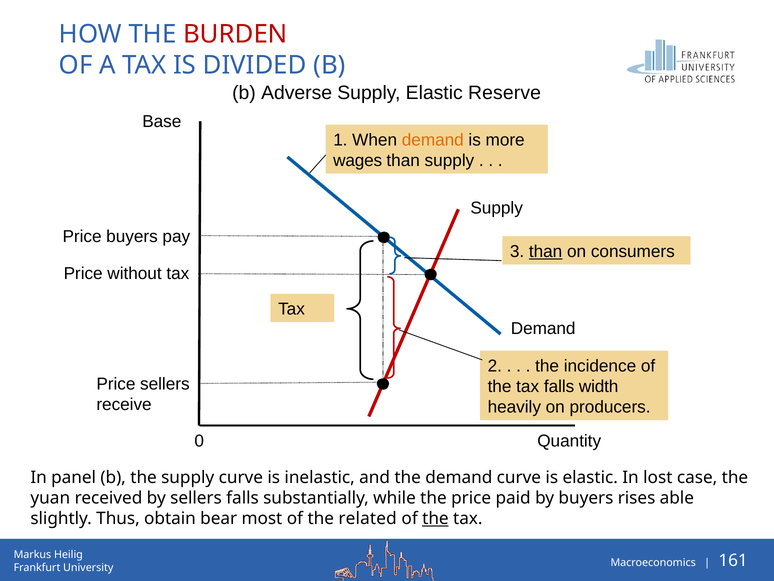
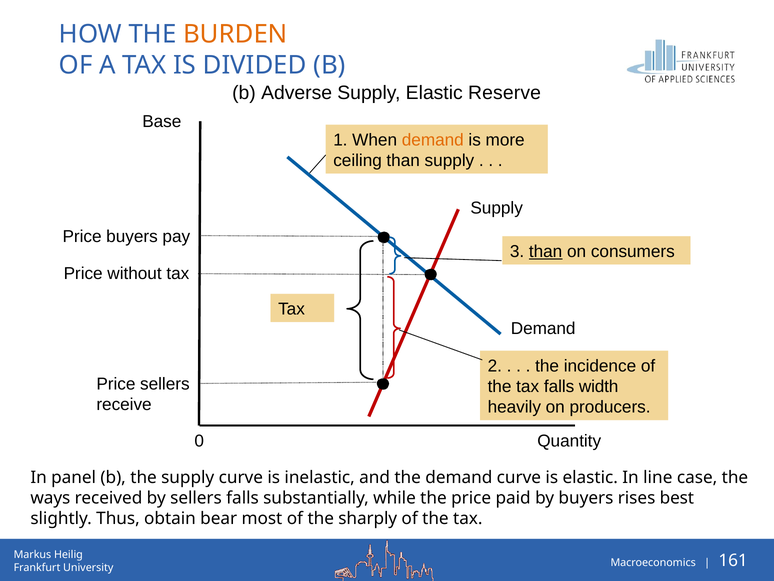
BURDEN colour: red -> orange
wages: wages -> ceiling
lost: lost -> line
yuan: yuan -> ways
able: able -> best
related: related -> sharply
the at (435, 518) underline: present -> none
